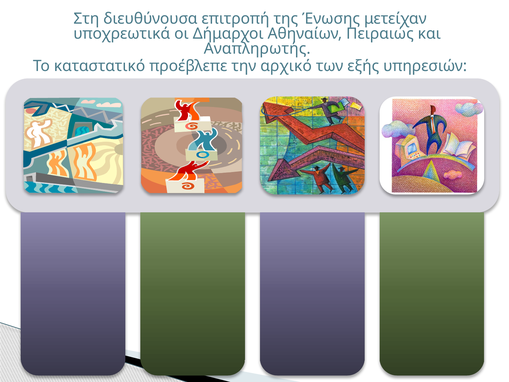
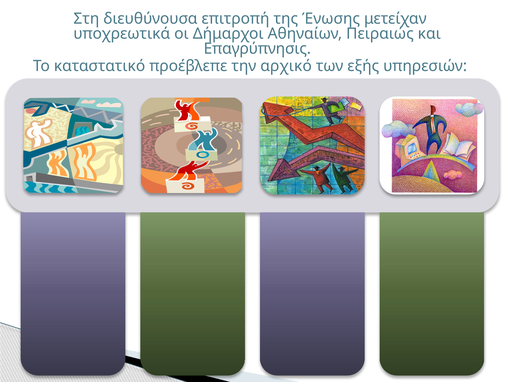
Αναπληρωτής: Αναπληρωτής -> Επαγρύπνησις
